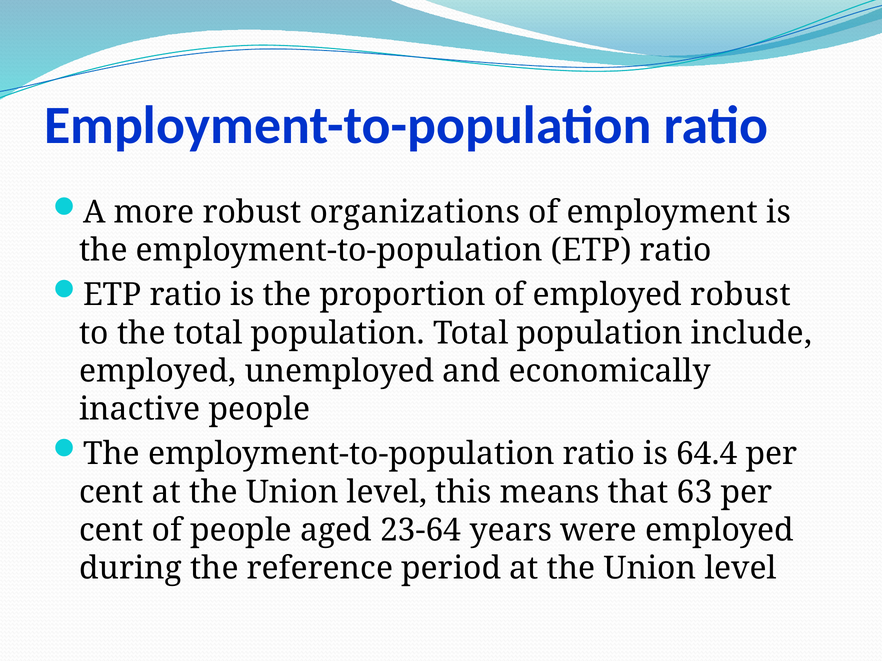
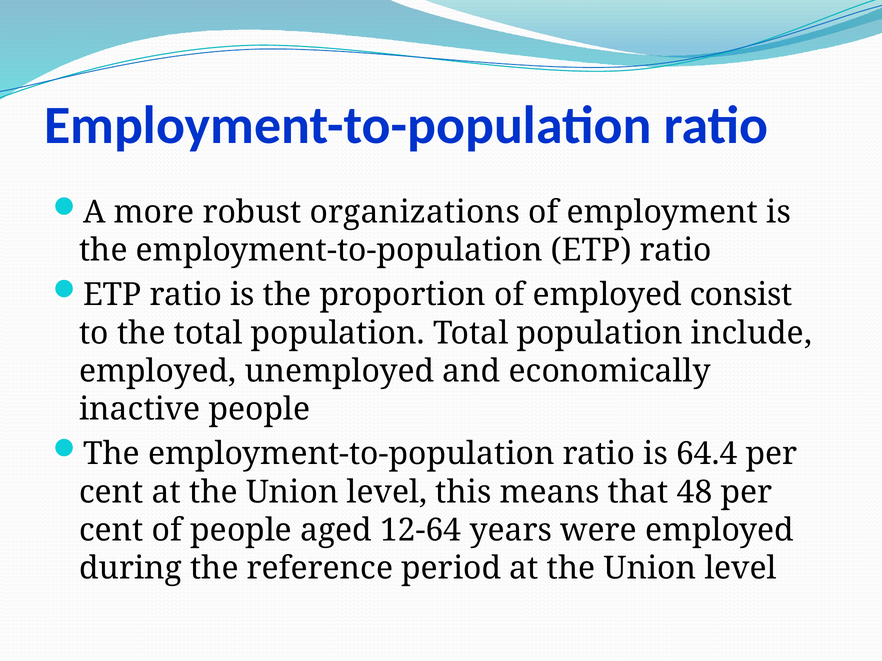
employed robust: robust -> consist
63: 63 -> 48
23-64: 23-64 -> 12-64
